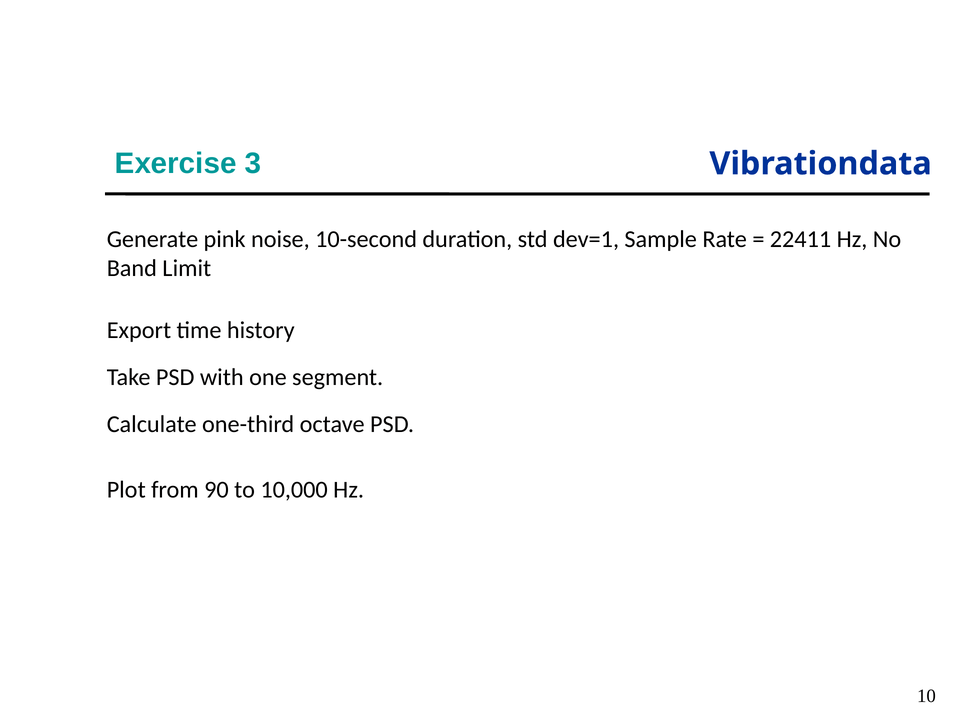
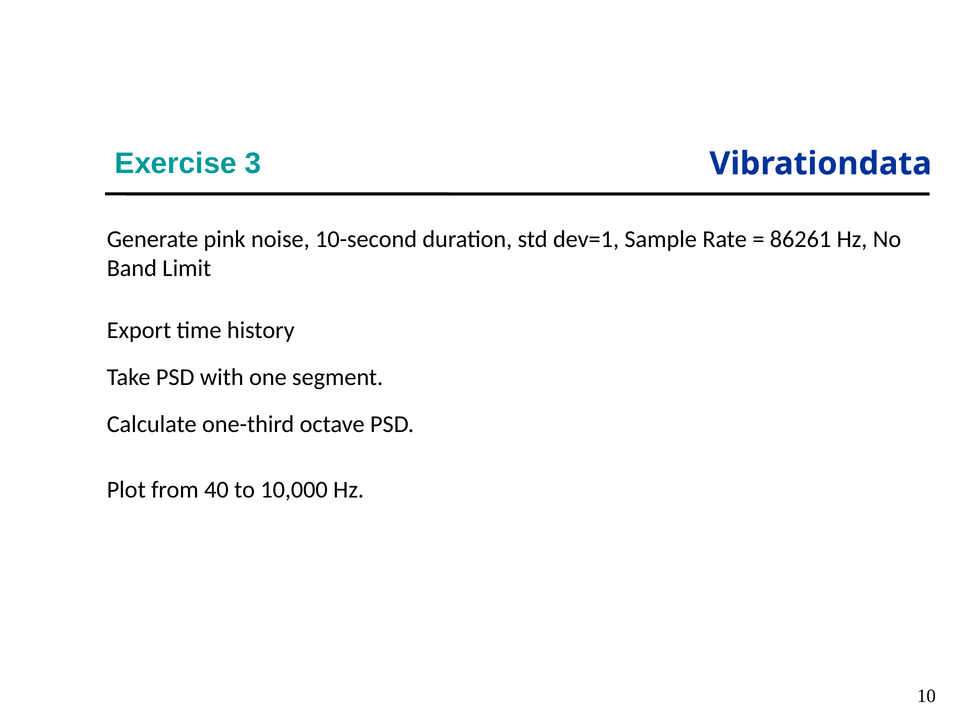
22411: 22411 -> 86261
90: 90 -> 40
